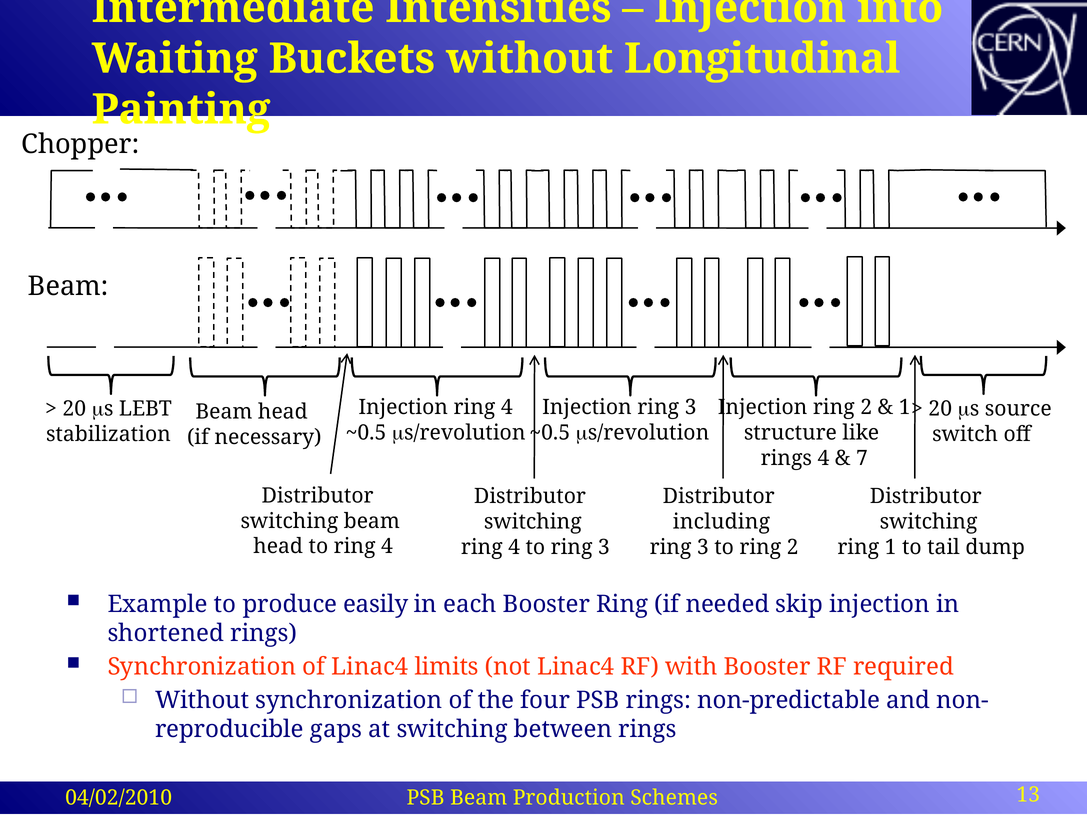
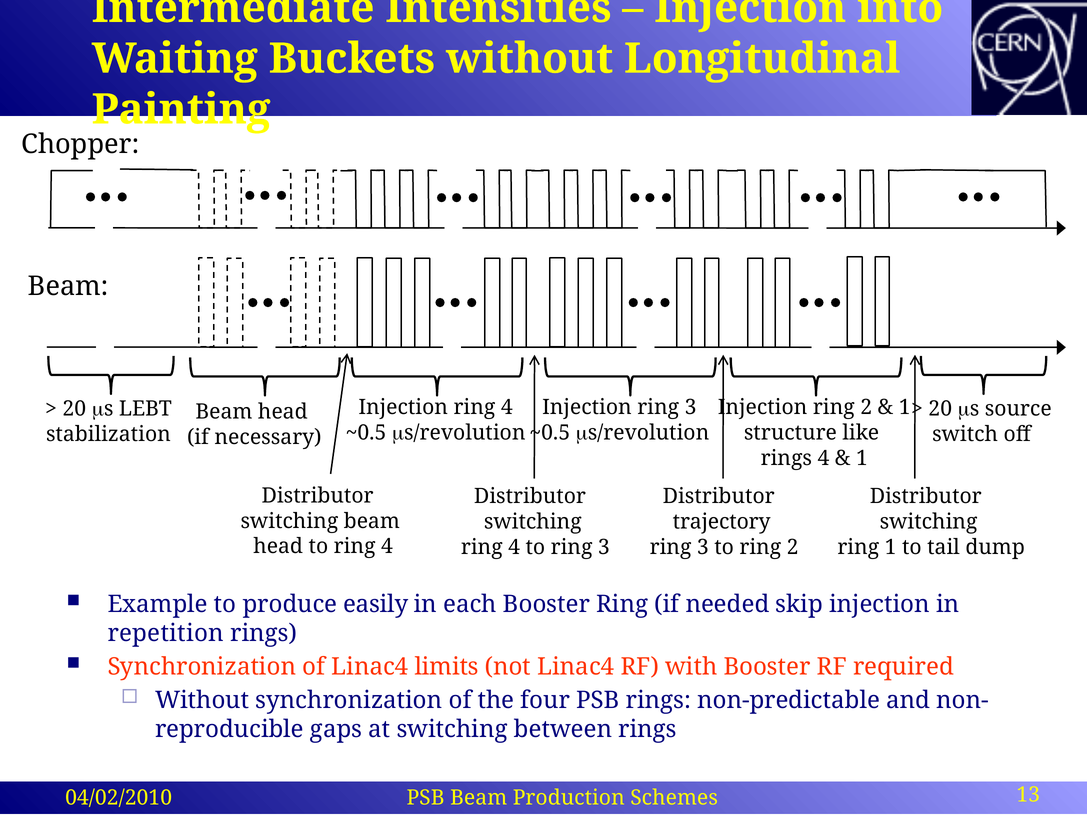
7 at (862, 458): 7 -> 1
including: including -> trajectory
shortened: shortened -> repetition
